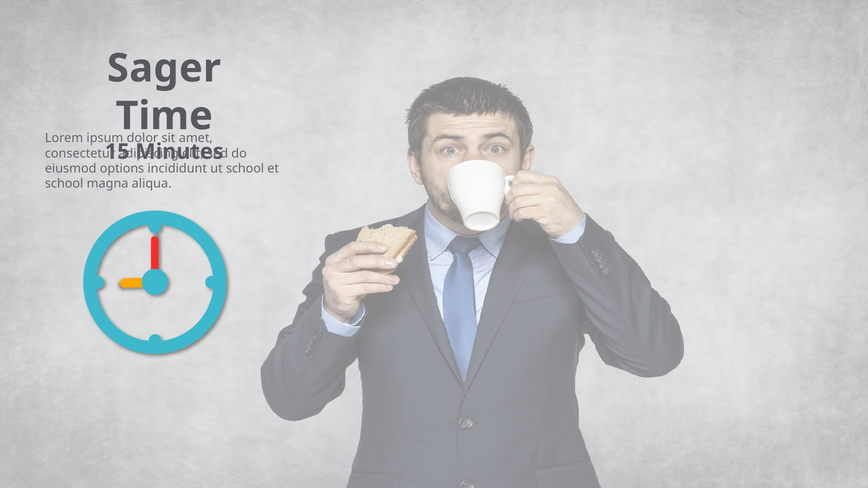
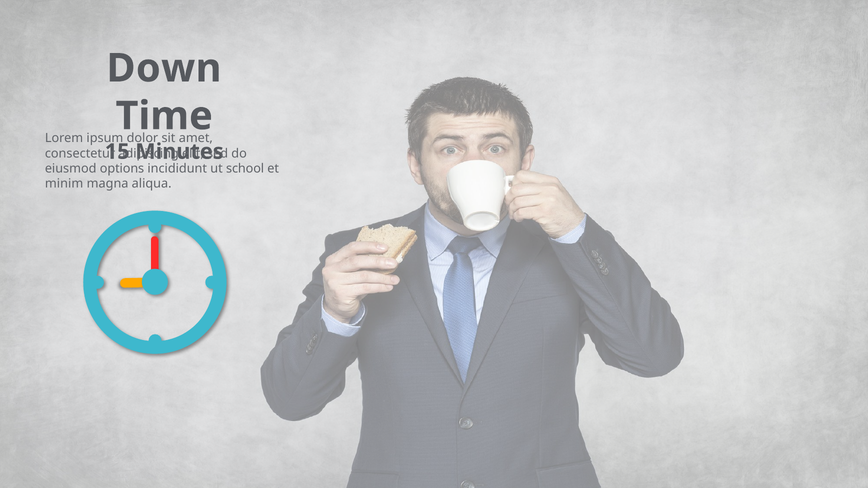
Sager: Sager -> Down
school at (64, 184): school -> minim
